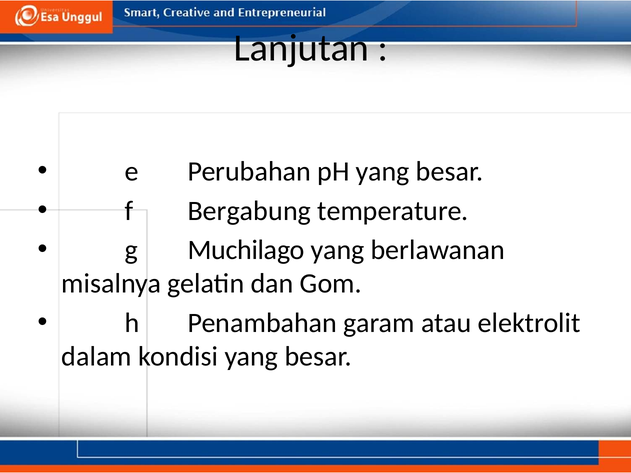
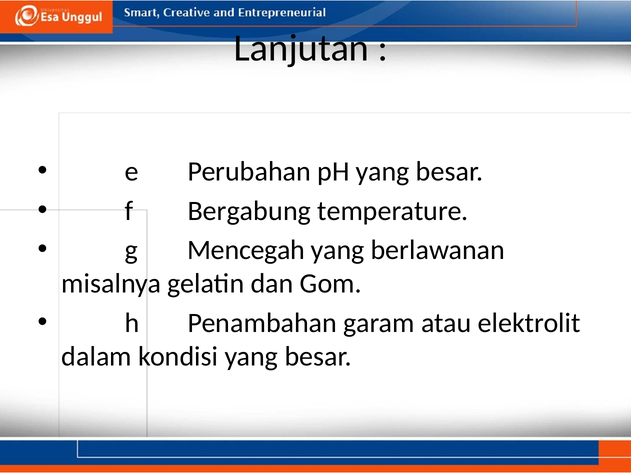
Muchilago: Muchilago -> Mencegah
